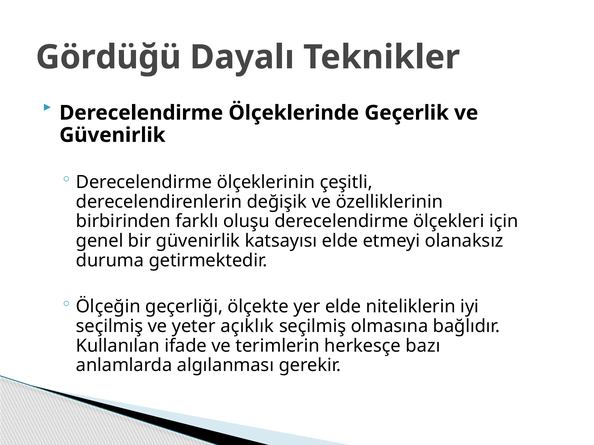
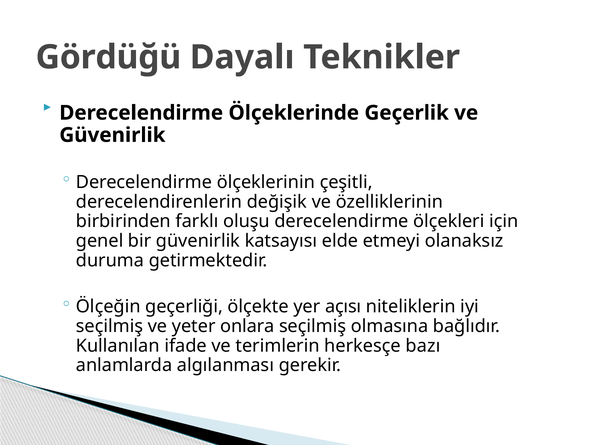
yer elde: elde -> açısı
açıklık: açıklık -> onlara
